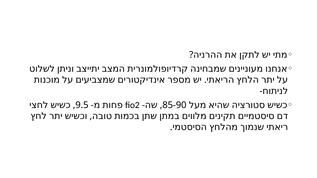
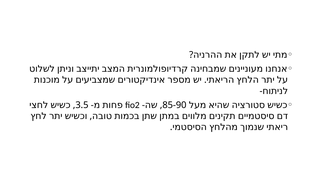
9.5: 9.5 -> 3.5
